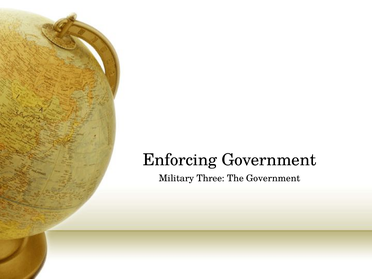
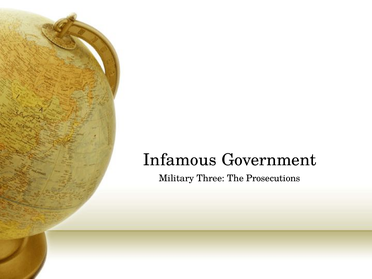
Enforcing: Enforcing -> Infamous
The Government: Government -> Prosecutions
